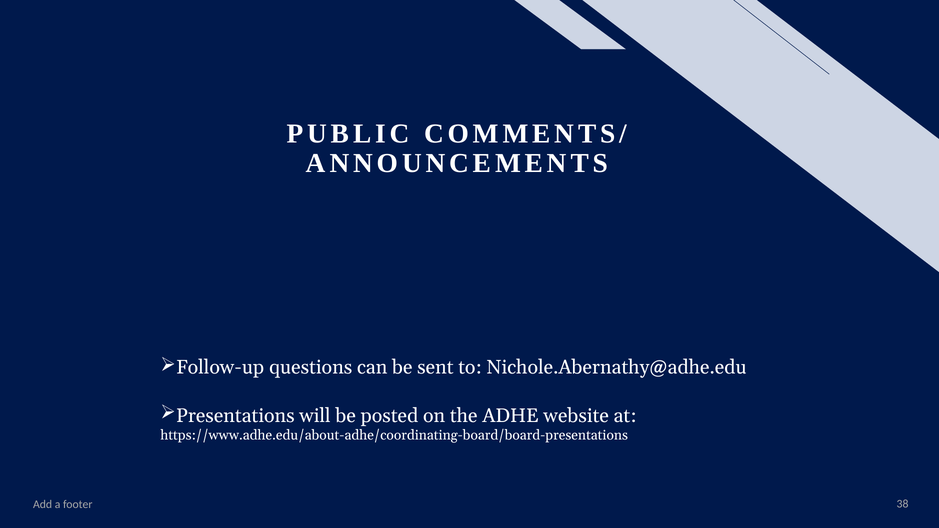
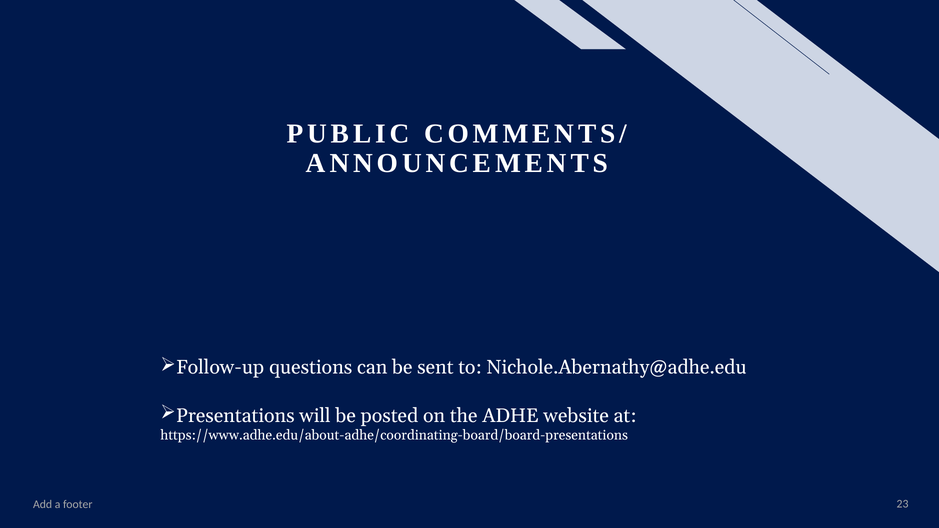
38: 38 -> 23
